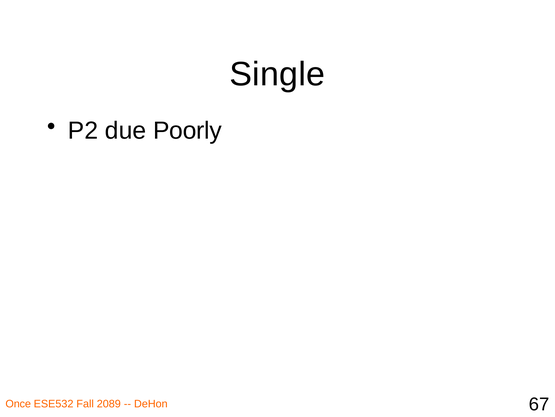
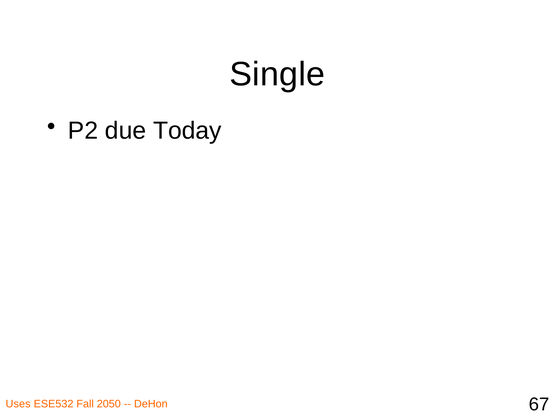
Poorly: Poorly -> Today
Once: Once -> Uses
2089: 2089 -> 2050
